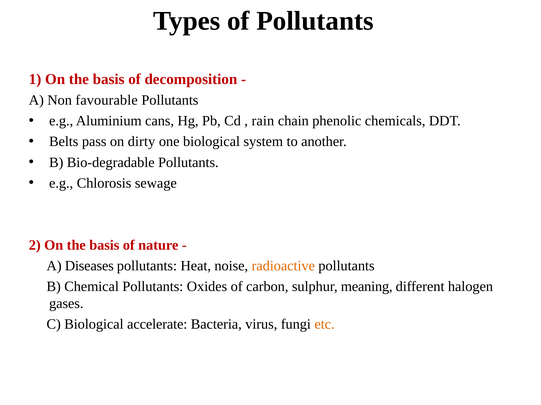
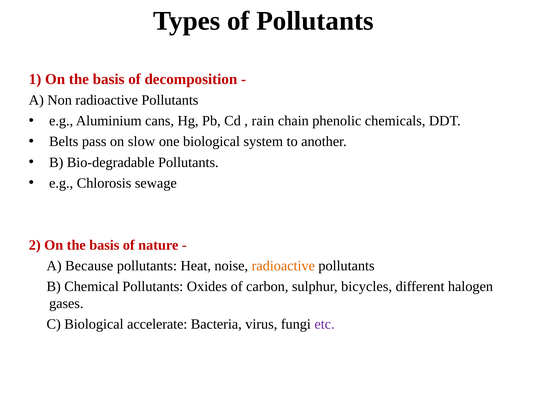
Non favourable: favourable -> radioactive
dirty: dirty -> slow
Diseases: Diseases -> Because
meaning: meaning -> bicycles
etc colour: orange -> purple
